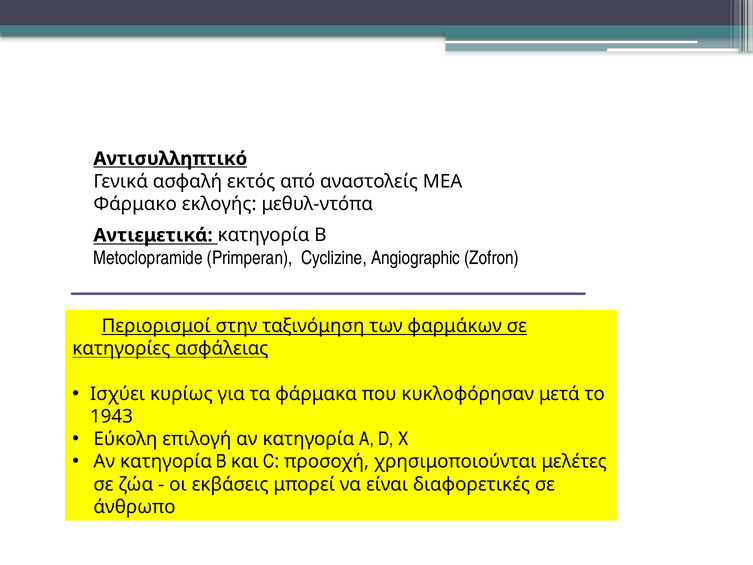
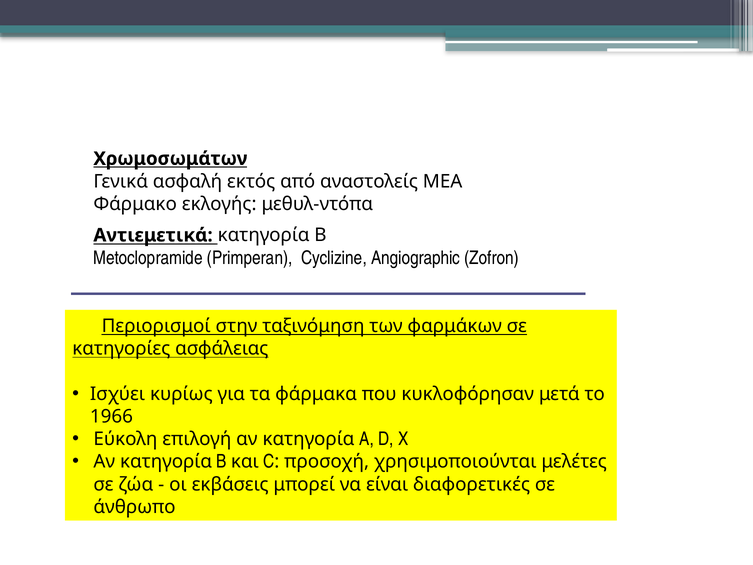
Αντισυλληπτικό: Αντισυλληπτικό -> Χρωμοσωμάτων
1943: 1943 -> 1966
